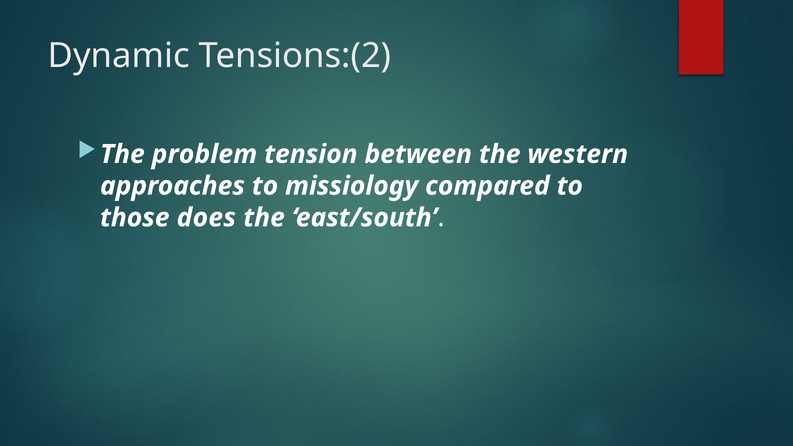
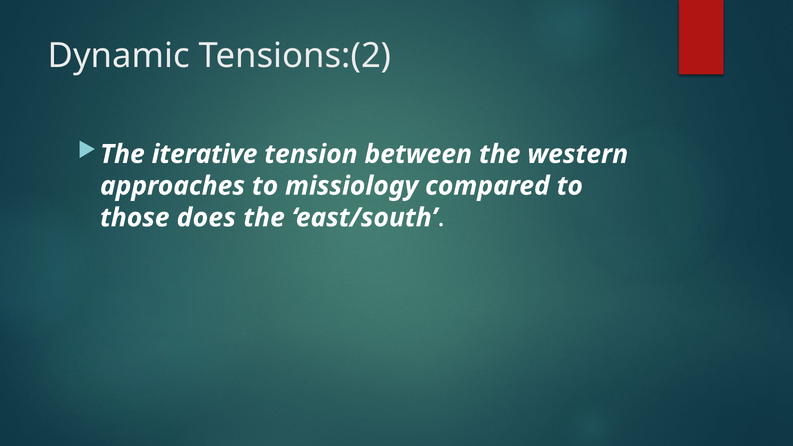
problem: problem -> iterative
